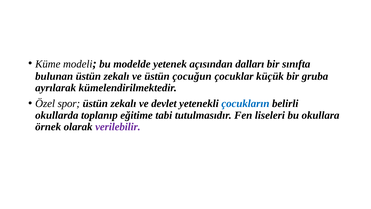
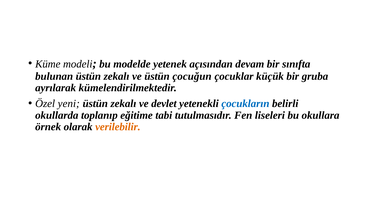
dalları: dalları -> devam
spor: spor -> yeni
verilebilir colour: purple -> orange
